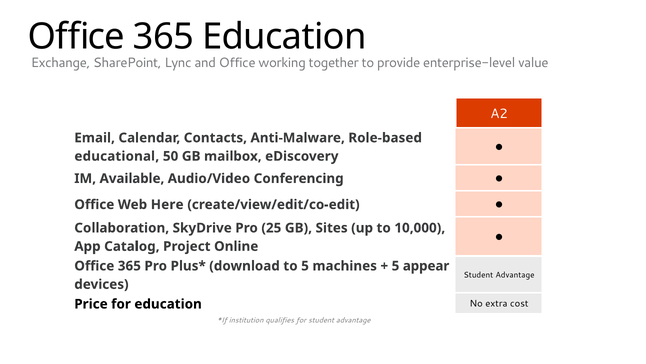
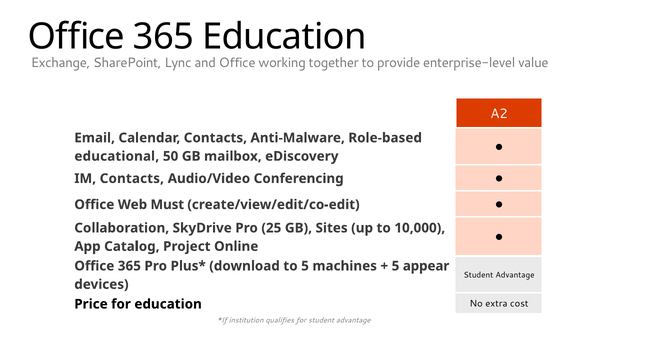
IM Available: Available -> Contacts
Here: Here -> Must
